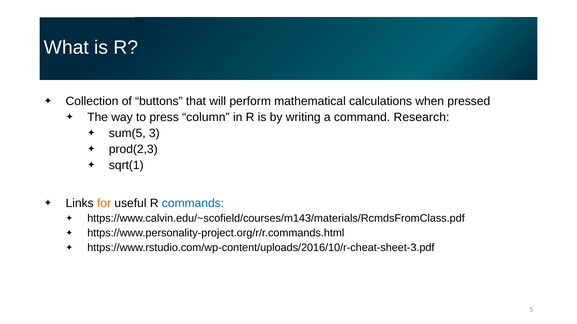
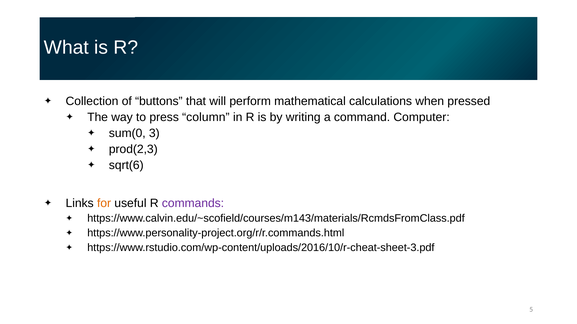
Research: Research -> Computer
sum(5: sum(5 -> sum(0
sqrt(1: sqrt(1 -> sqrt(6
commands colour: blue -> purple
